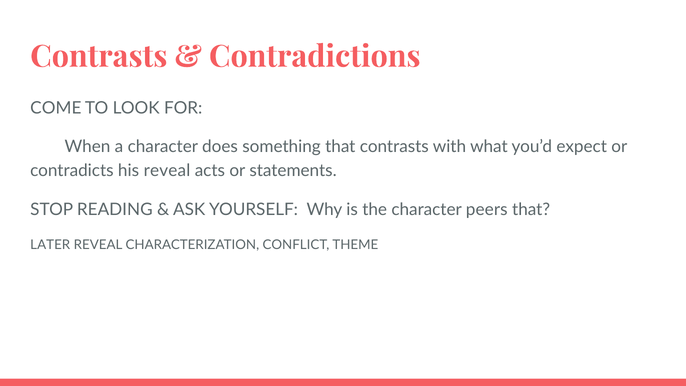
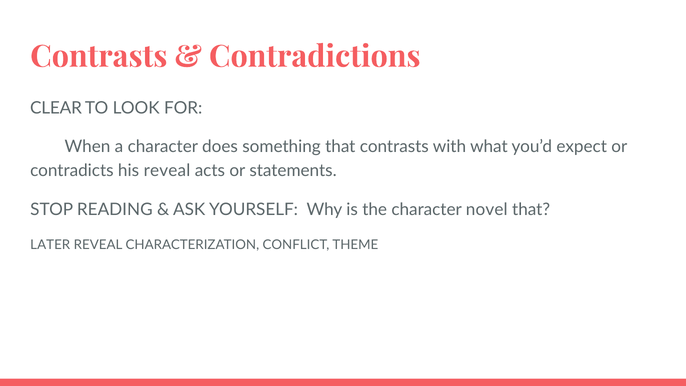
COME: COME -> CLEAR
peers: peers -> novel
